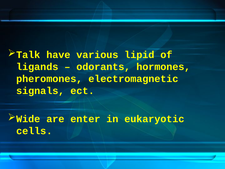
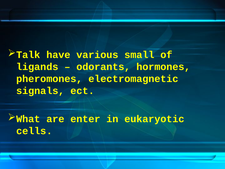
lipid: lipid -> small
Wide: Wide -> What
